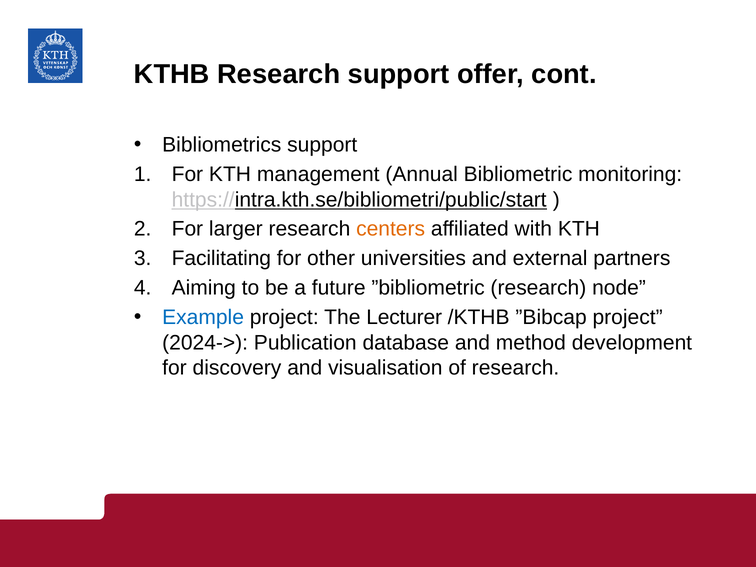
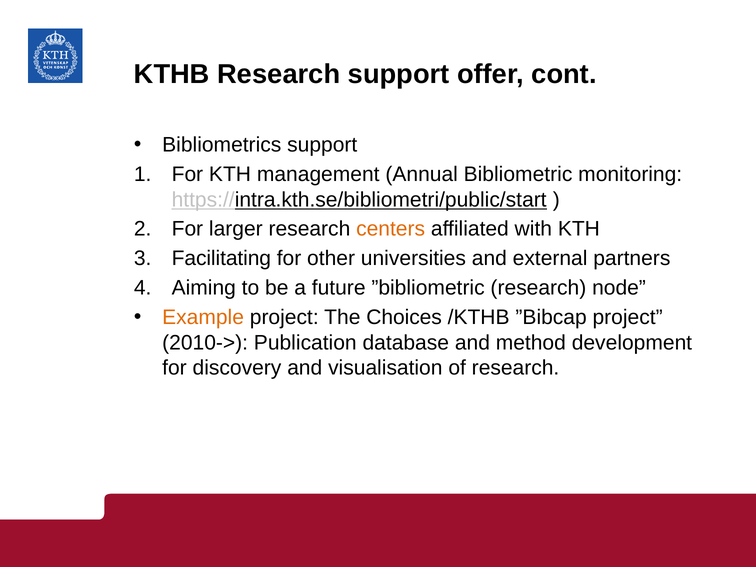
Example colour: blue -> orange
Lecturer: Lecturer -> Choices
2024->: 2024-> -> 2010->
